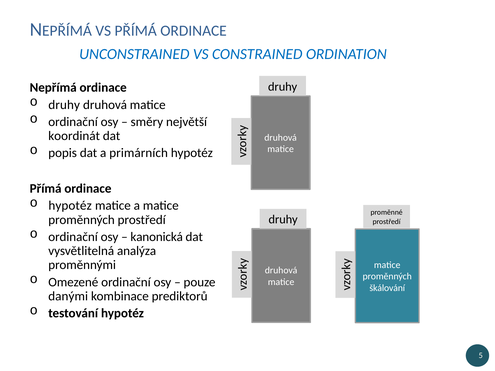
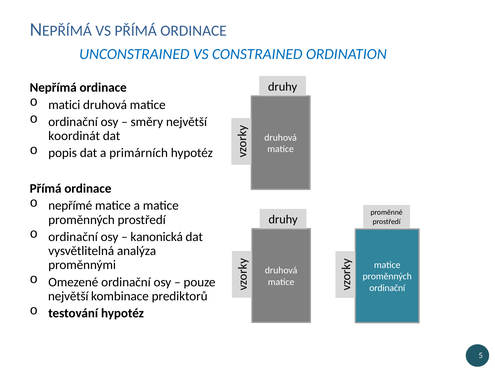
druhy at (64, 105): druhy -> matici
hypotéz at (70, 206): hypotéz -> nepřímé
škálování at (387, 288): škálování -> ordinační
danými at (68, 296): danými -> největší
